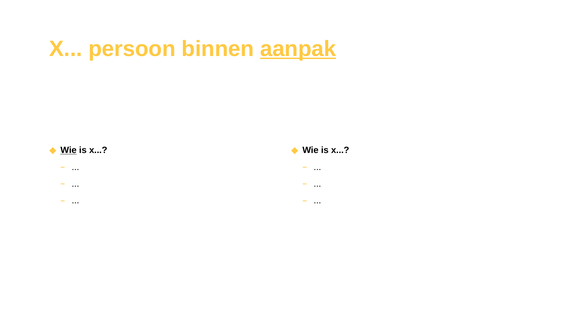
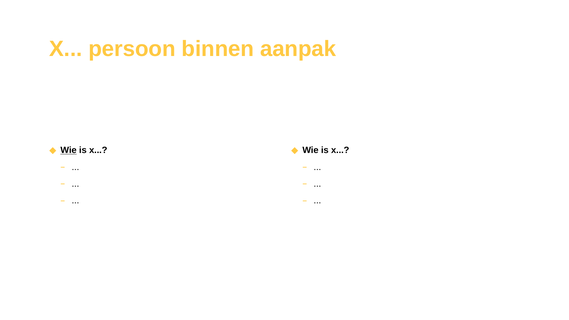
aanpak underline: present -> none
